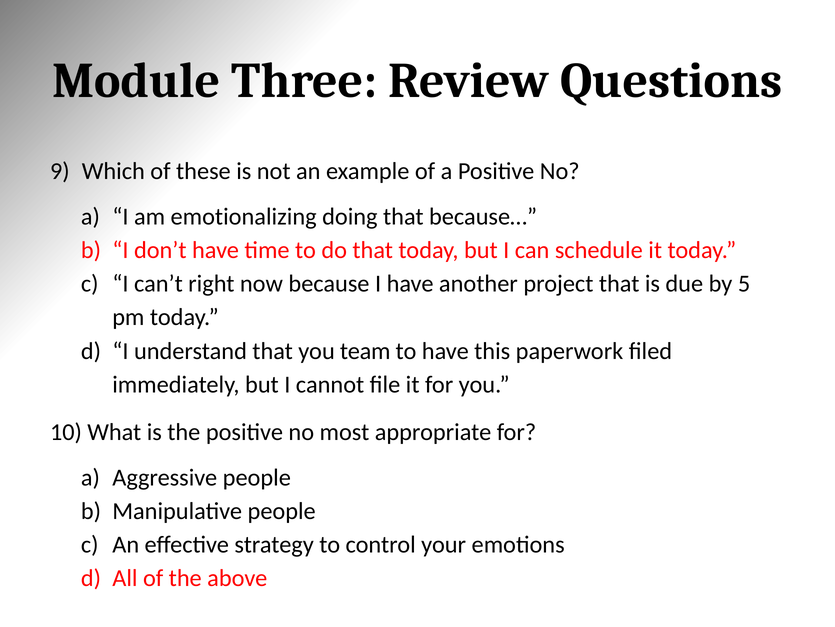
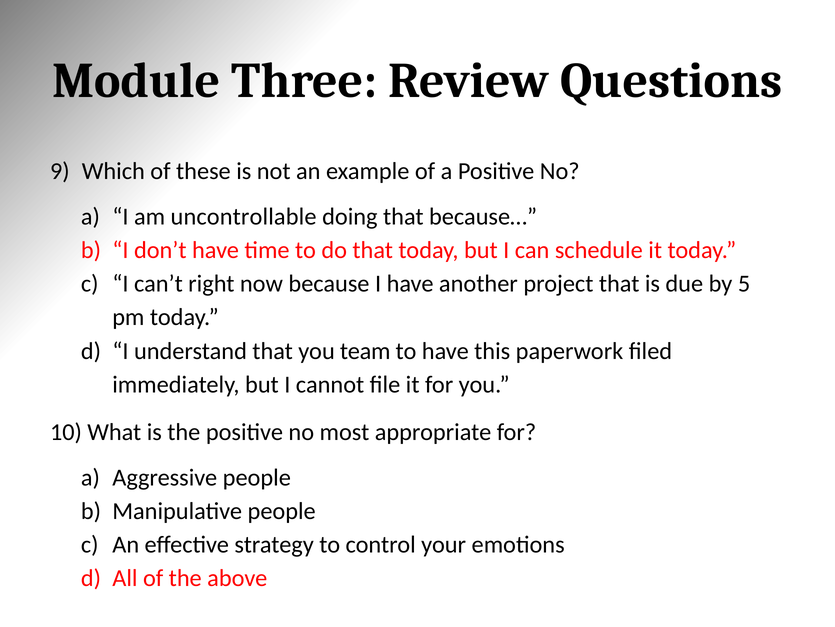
emotionalizing: emotionalizing -> uncontrollable
